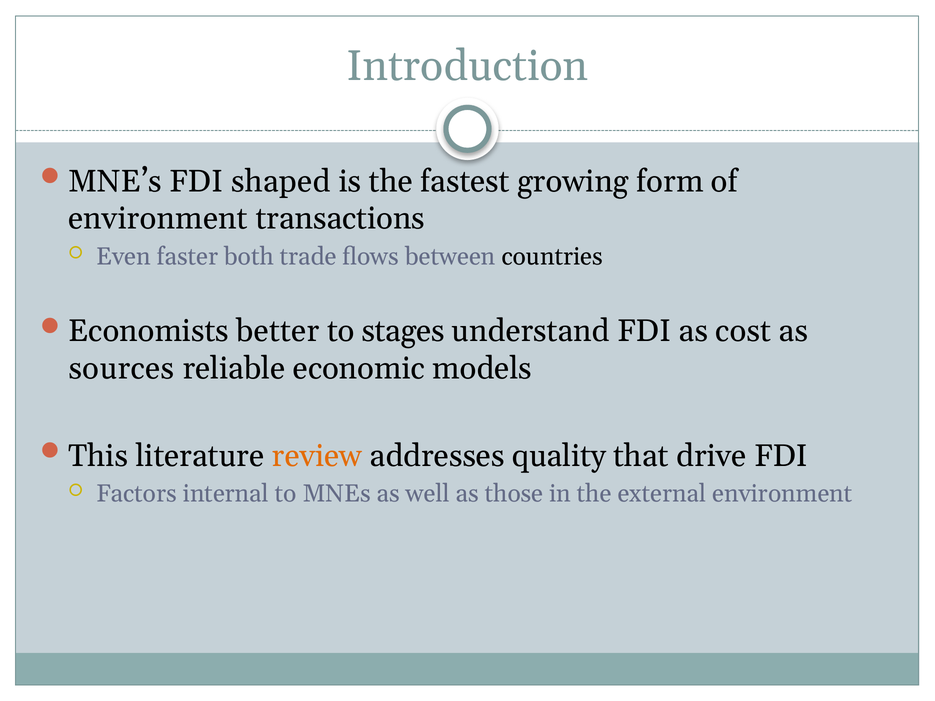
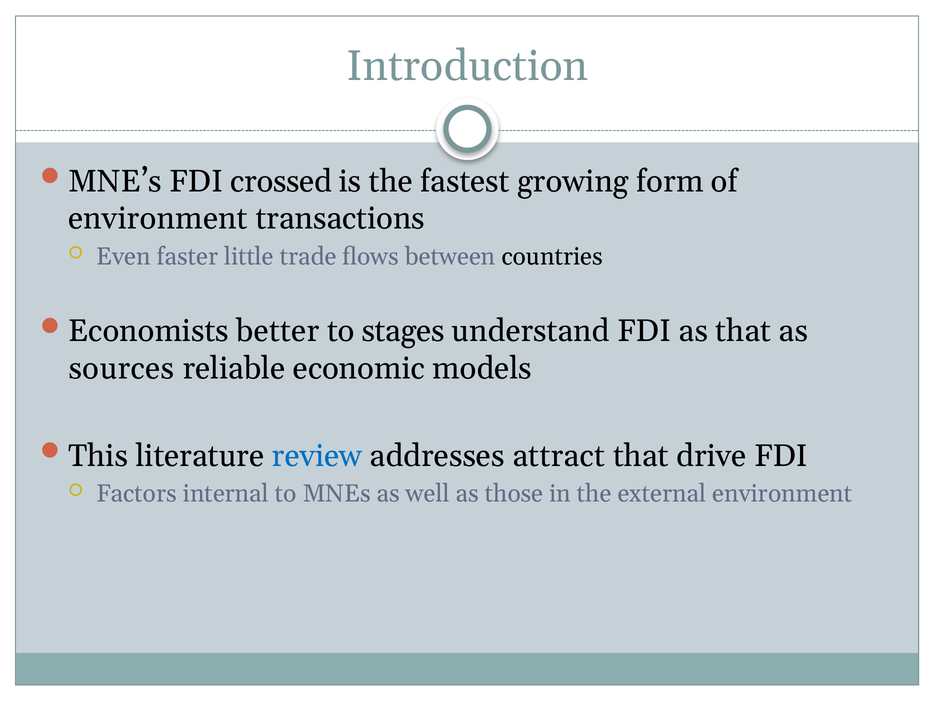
shaped: shaped -> crossed
both: both -> little
as cost: cost -> that
review colour: orange -> blue
quality: quality -> attract
